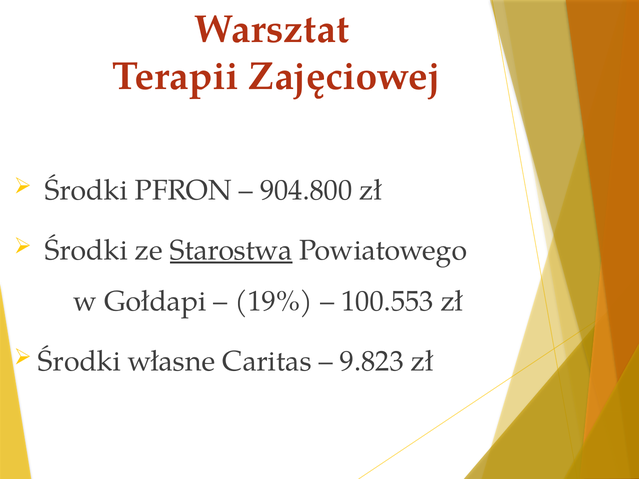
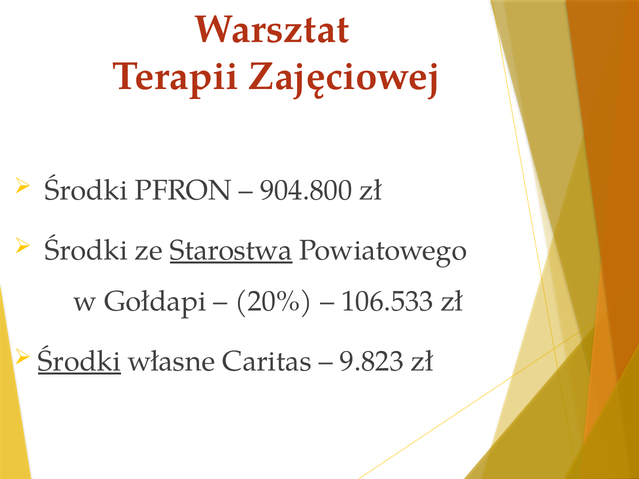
19%: 19% -> 20%
100.553: 100.553 -> 106.533
Środki at (79, 362) underline: none -> present
